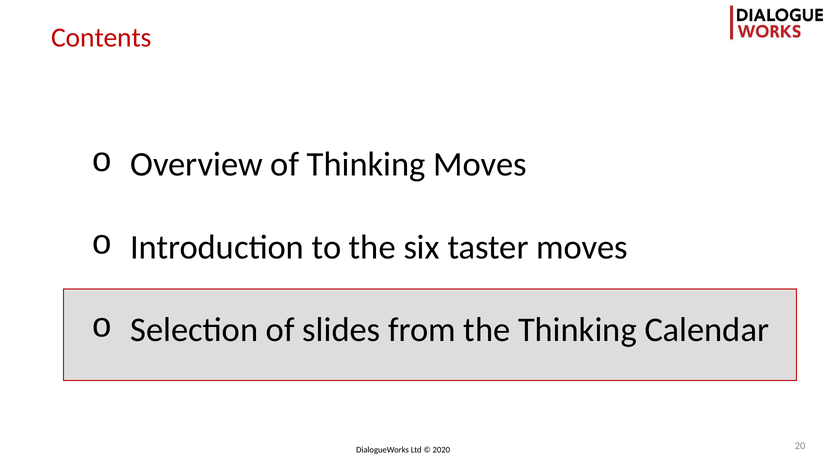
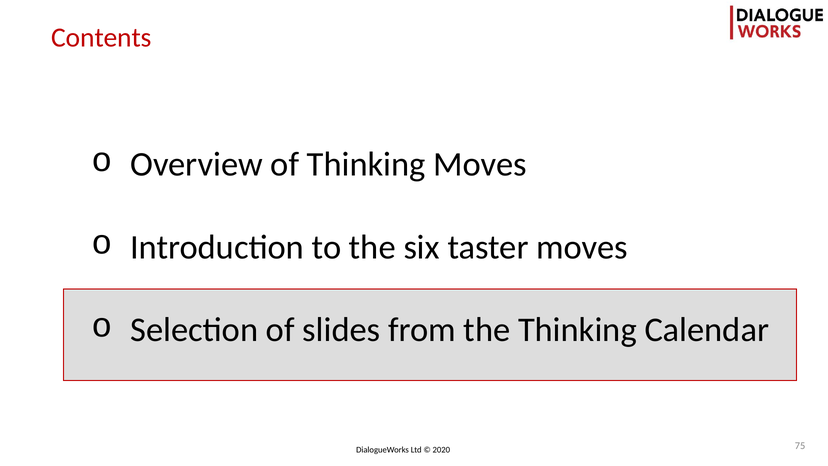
20: 20 -> 75
